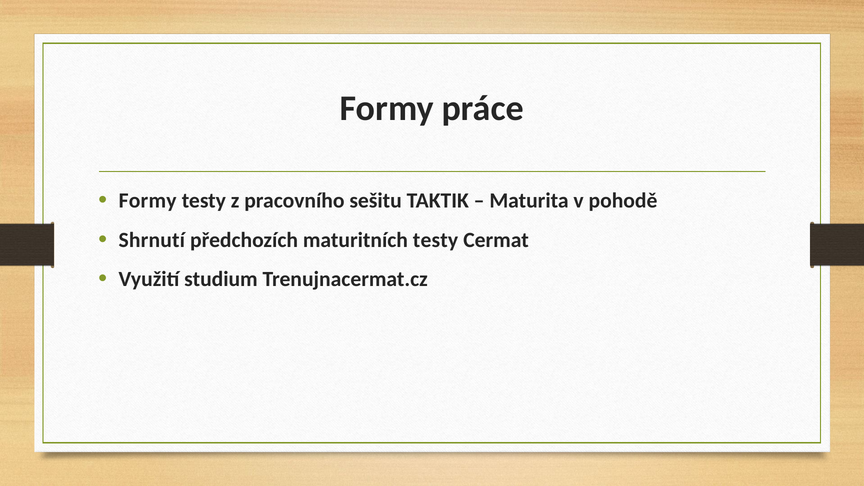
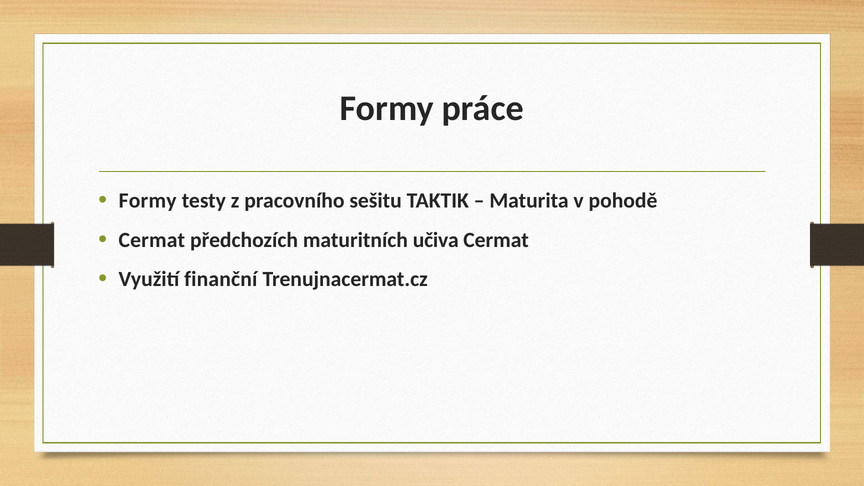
Shrnutí at (152, 240): Shrnutí -> Cermat
maturitních testy: testy -> učiva
studium: studium -> finanční
